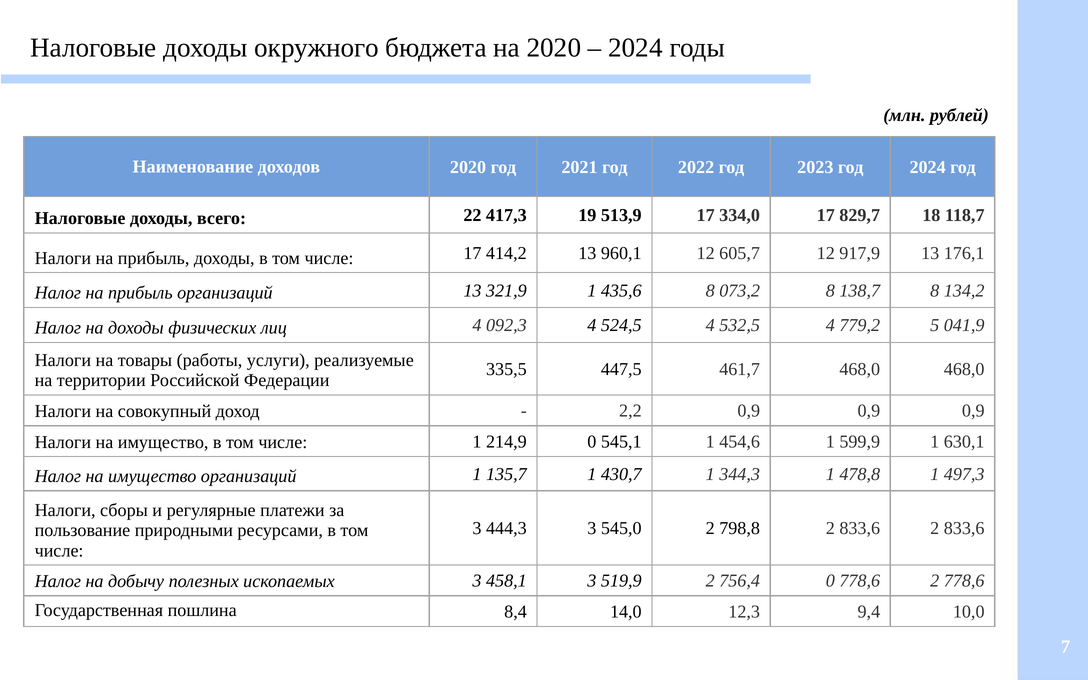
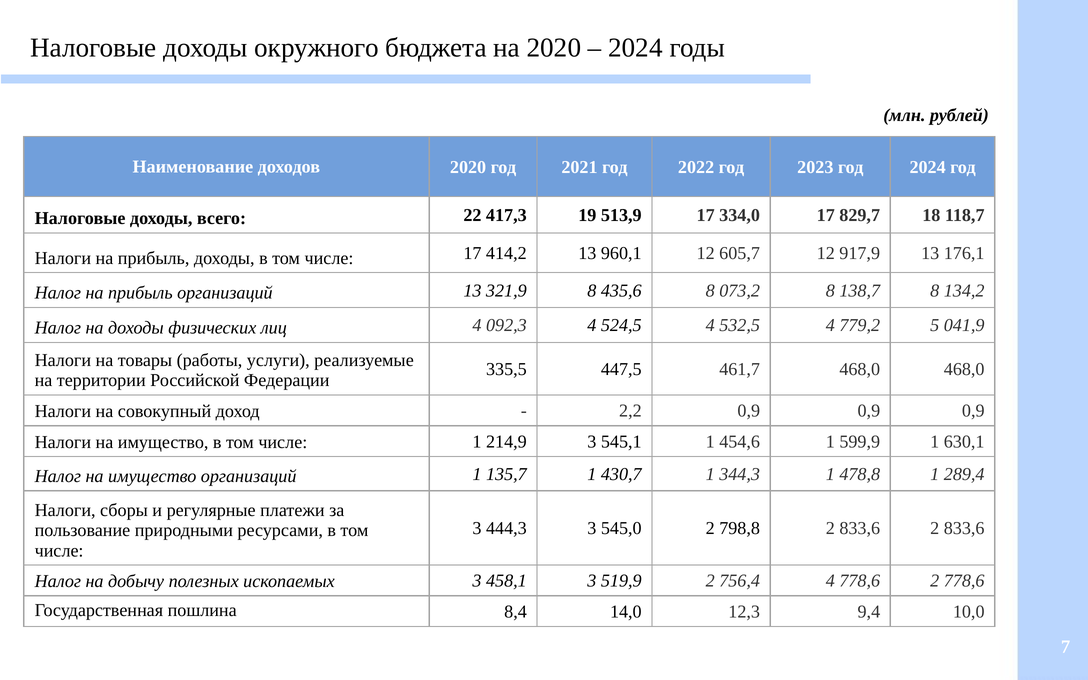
321,9 1: 1 -> 8
214,9 0: 0 -> 3
497,3: 497,3 -> 289,4
756,4 0: 0 -> 4
